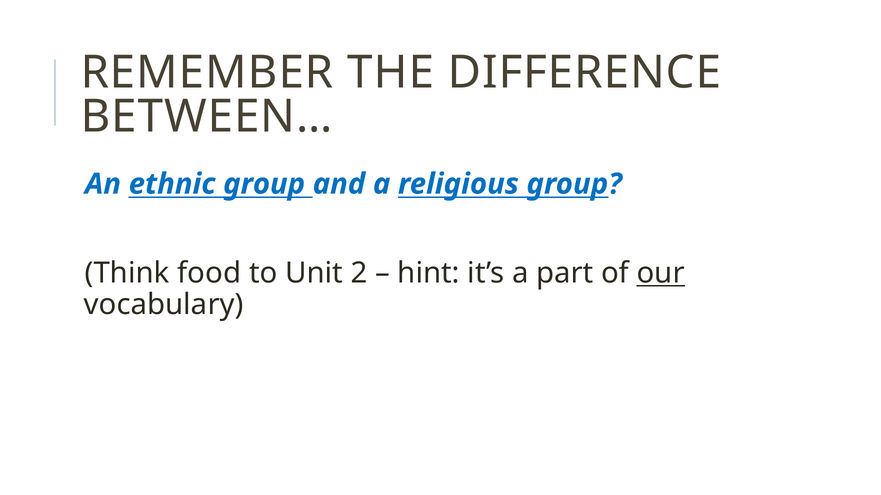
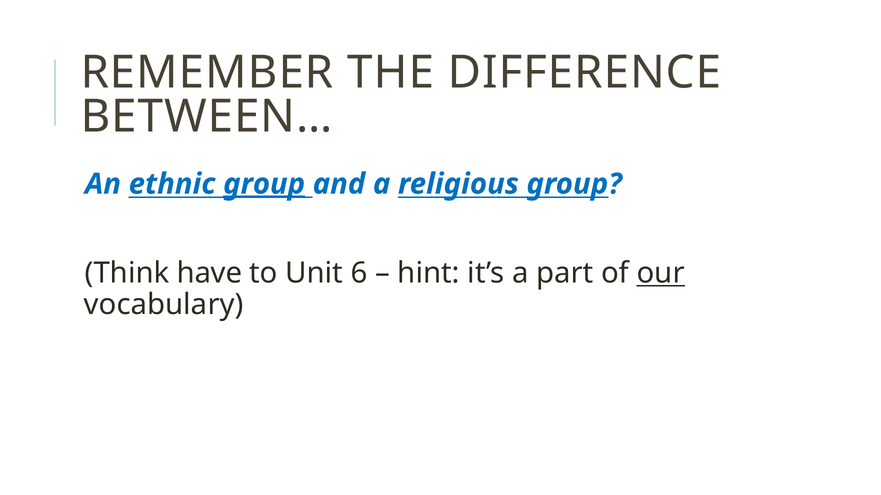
group at (264, 184) underline: none -> present
food: food -> have
2: 2 -> 6
